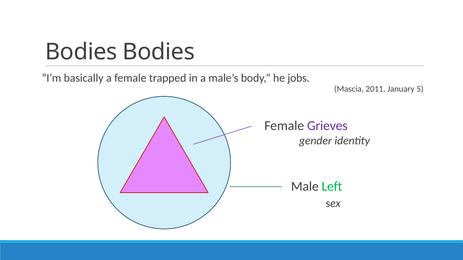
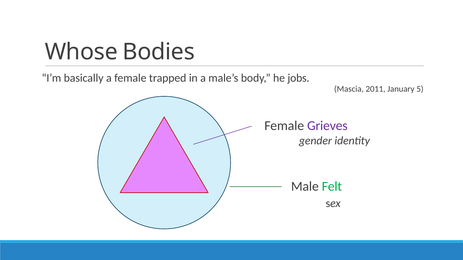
Bodies at (81, 52): Bodies -> Whose
Left: Left -> Felt
